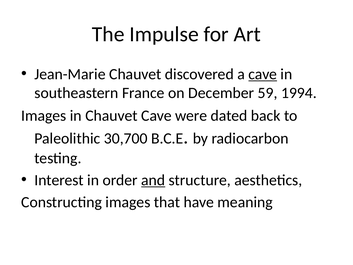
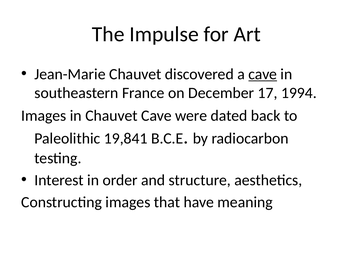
59: 59 -> 17
30,700: 30,700 -> 19,841
and underline: present -> none
